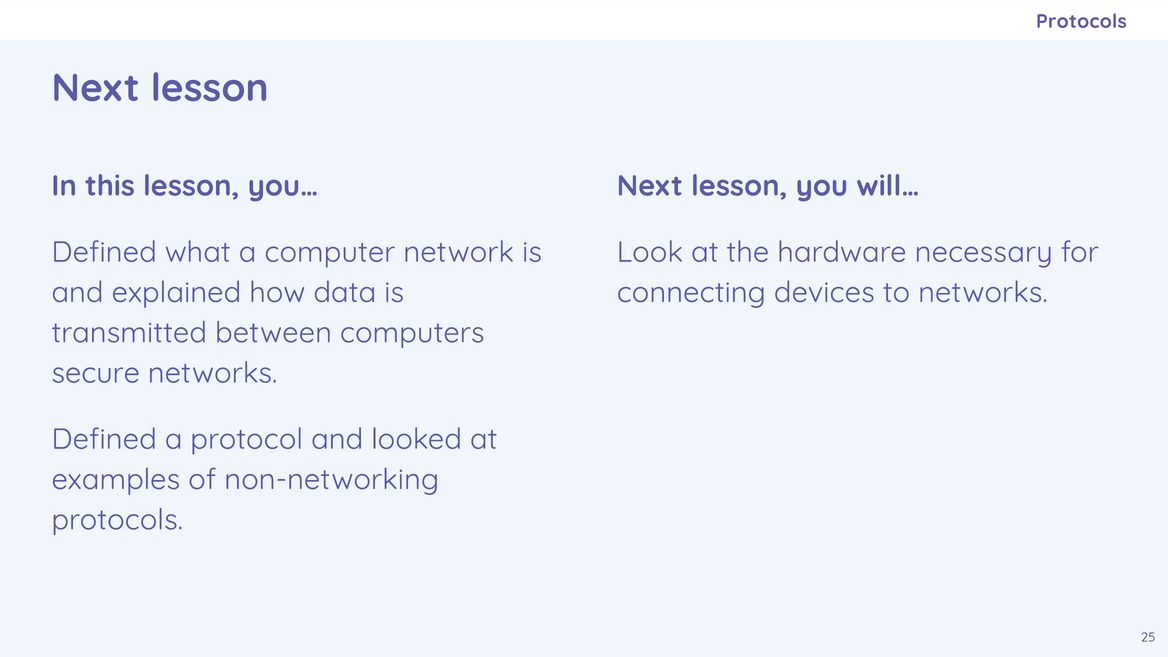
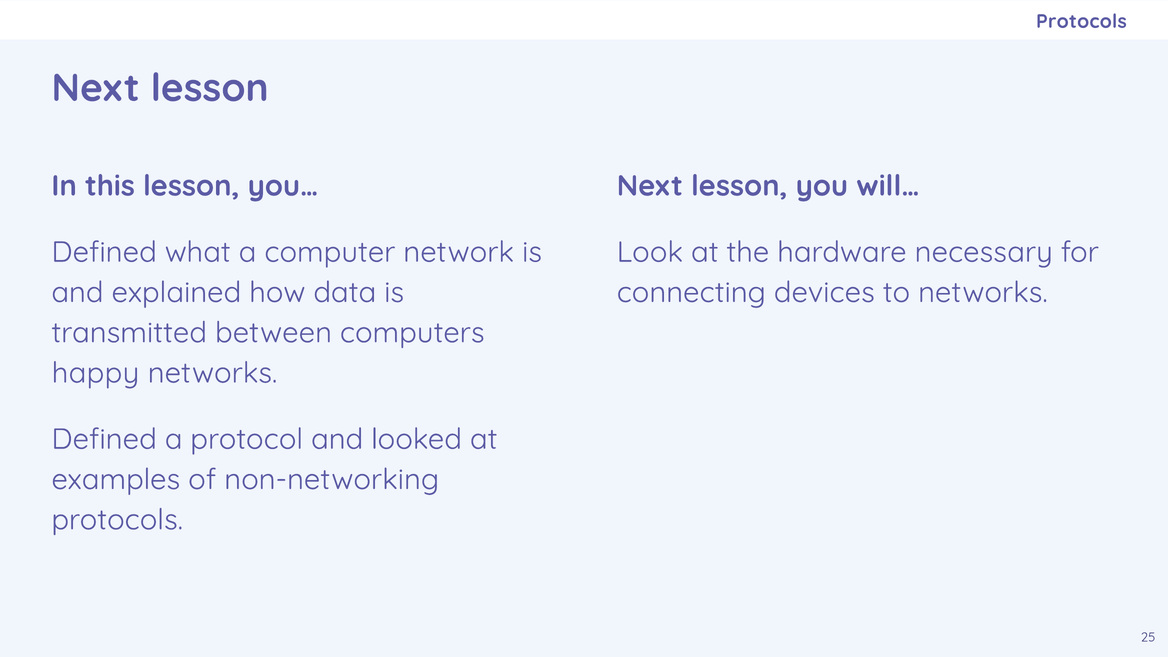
secure: secure -> happy
